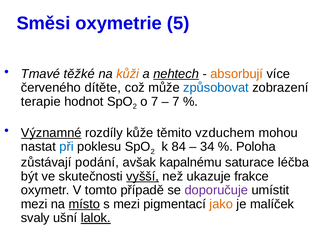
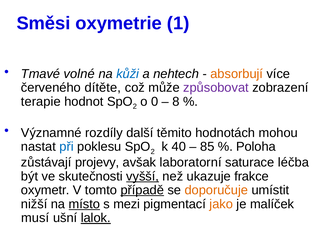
5: 5 -> 1
těžké: těžké -> volné
kůži colour: orange -> blue
nehtech underline: present -> none
způsobovat colour: blue -> purple
o 7: 7 -> 0
7 at (176, 101): 7 -> 8
Významné underline: present -> none
kůže: kůže -> další
vzduchem: vzduchem -> hodnotách
84: 84 -> 40
34: 34 -> 85
podání: podání -> projevy
kapalnému: kapalnému -> laboratorní
případě underline: none -> present
doporučuje colour: purple -> orange
mezi at (34, 204): mezi -> nižší
svaly: svaly -> musí
